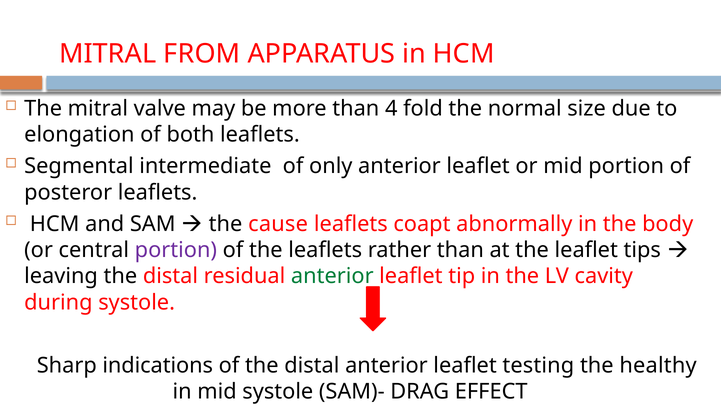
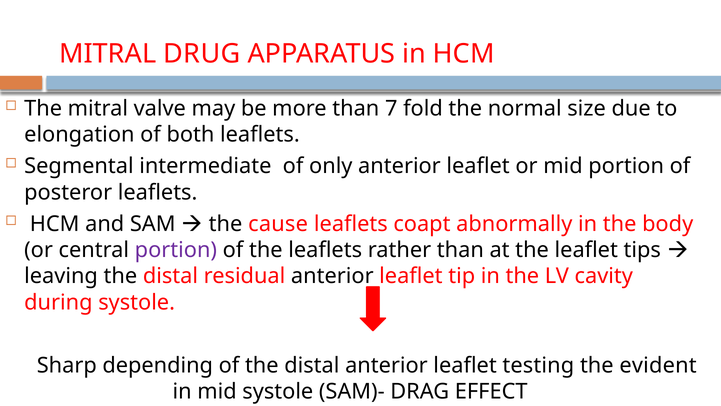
FROM: FROM -> DRUG
4: 4 -> 7
anterior at (332, 276) colour: green -> black
indications: indications -> depending
healthy: healthy -> evident
